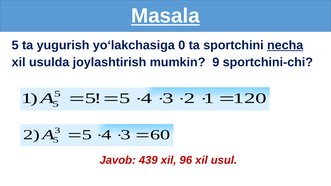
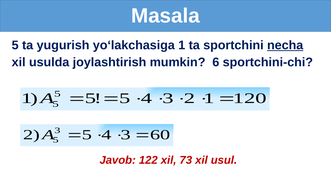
Masala underline: present -> none
yo‘lakchasiga 0: 0 -> 1
9: 9 -> 6
439: 439 -> 122
96: 96 -> 73
